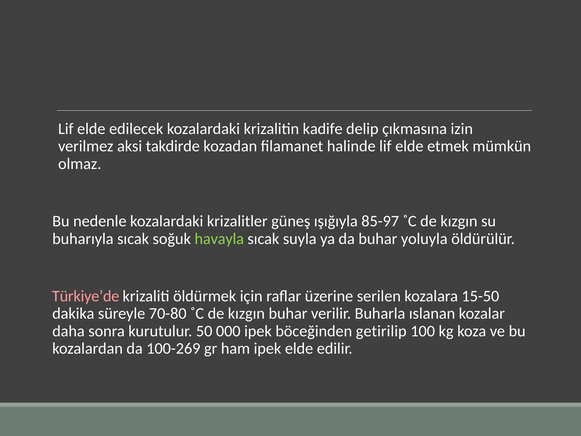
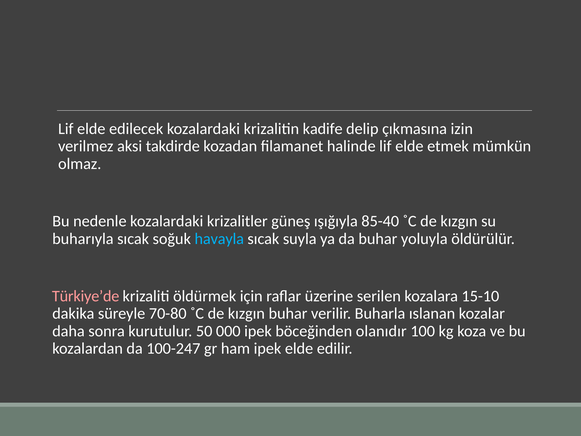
85-97: 85-97 -> 85-40
havayla colour: light green -> light blue
15-50: 15-50 -> 15-10
getirilip: getirilip -> olanıdır
100-269: 100-269 -> 100-247
